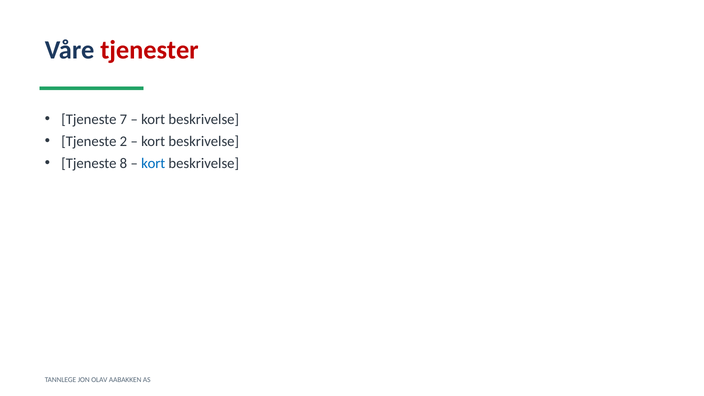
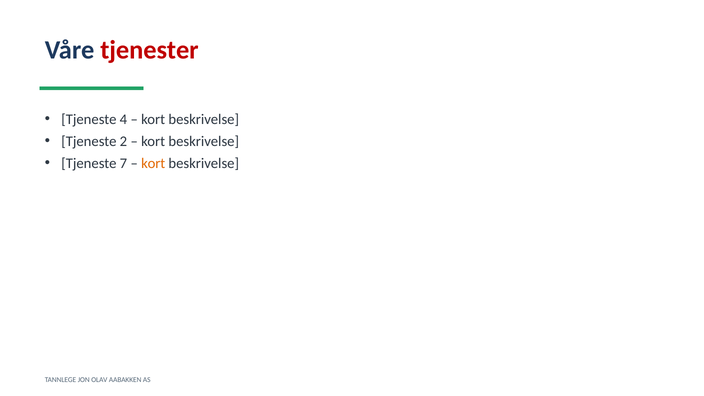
7: 7 -> 4
8: 8 -> 7
kort at (153, 163) colour: blue -> orange
